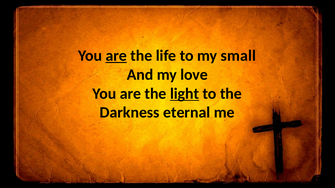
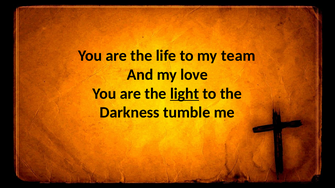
are at (116, 56) underline: present -> none
small: small -> team
eternal: eternal -> tumble
